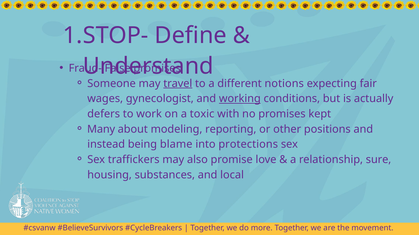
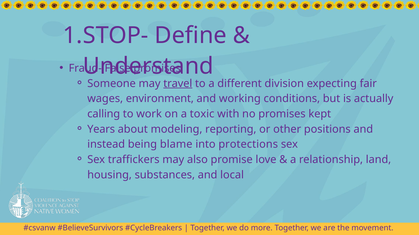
notions: notions -> division
gynecologist: gynecologist -> environment
working underline: present -> none
defers: defers -> calling
Many: Many -> Years
sure: sure -> land
